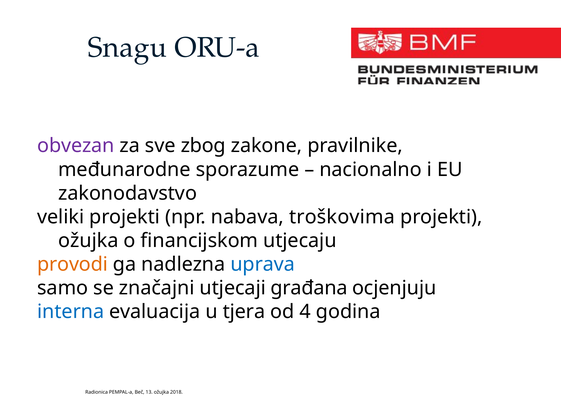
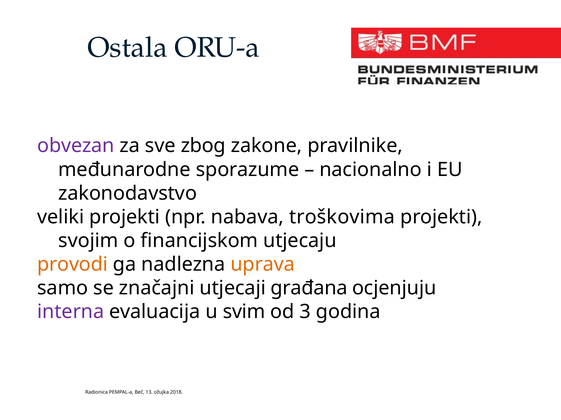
Snagu: Snagu -> Ostala
ožujka at (88, 241): ožujka -> svojim
uprava colour: blue -> orange
interna colour: blue -> purple
tjera: tjera -> svim
4: 4 -> 3
